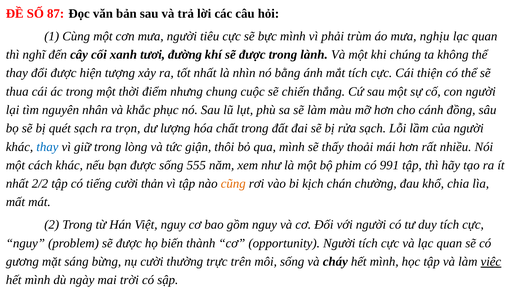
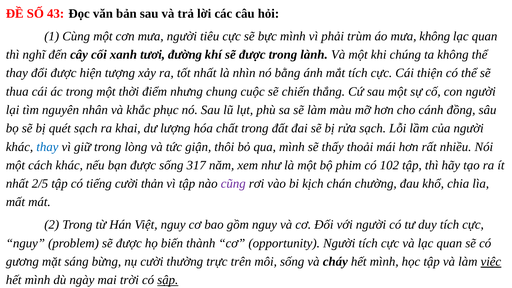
87: 87 -> 43
mưa nghịu: nghịu -> không
trọn: trọn -> khai
555: 555 -> 317
991: 991 -> 102
2/2: 2/2 -> 2/5
cũng colour: orange -> purple
sập underline: none -> present
